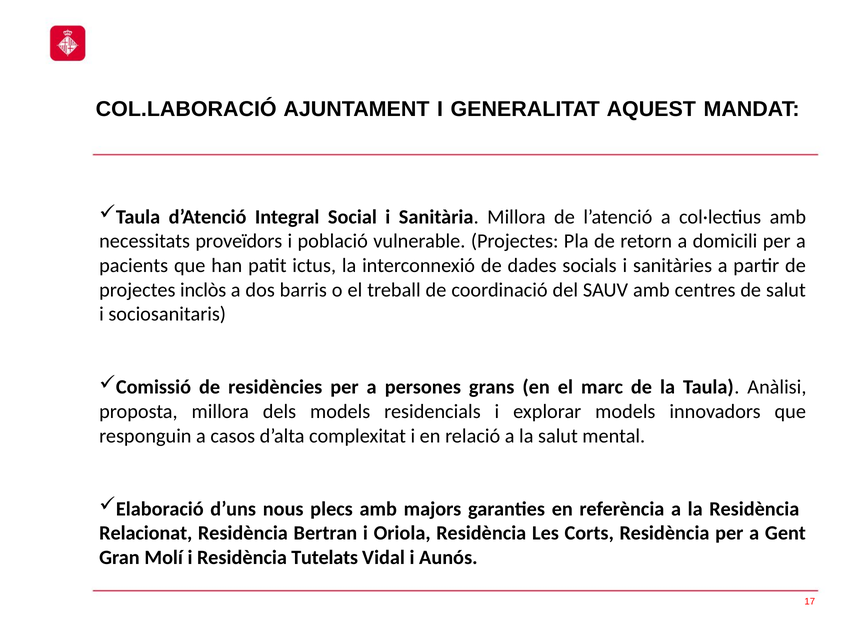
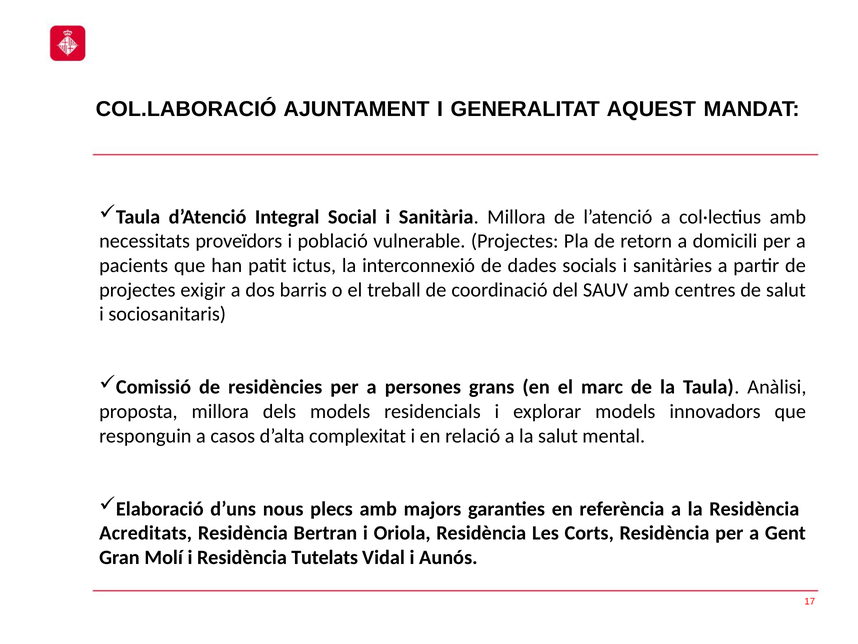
inclòs: inclòs -> exigir
Relacionat: Relacionat -> Acreditats
